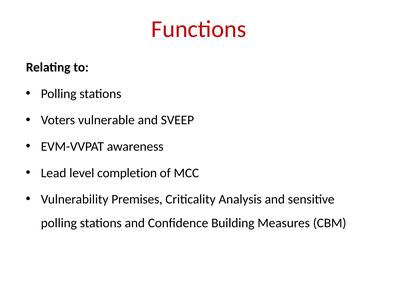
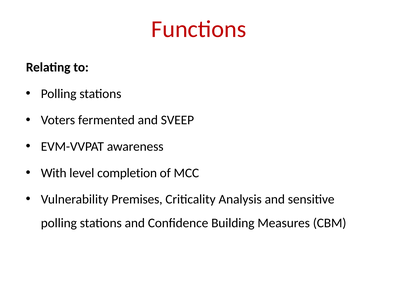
vulnerable: vulnerable -> fermented
Lead: Lead -> With
